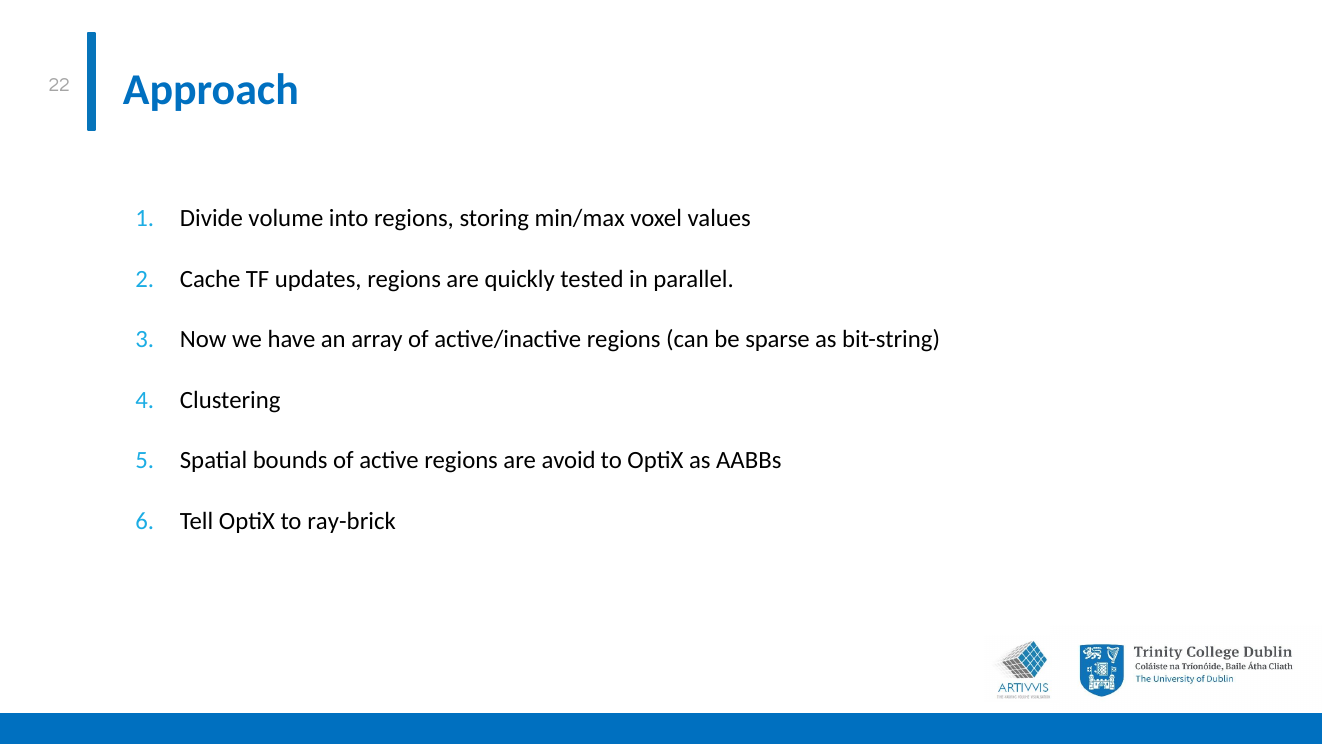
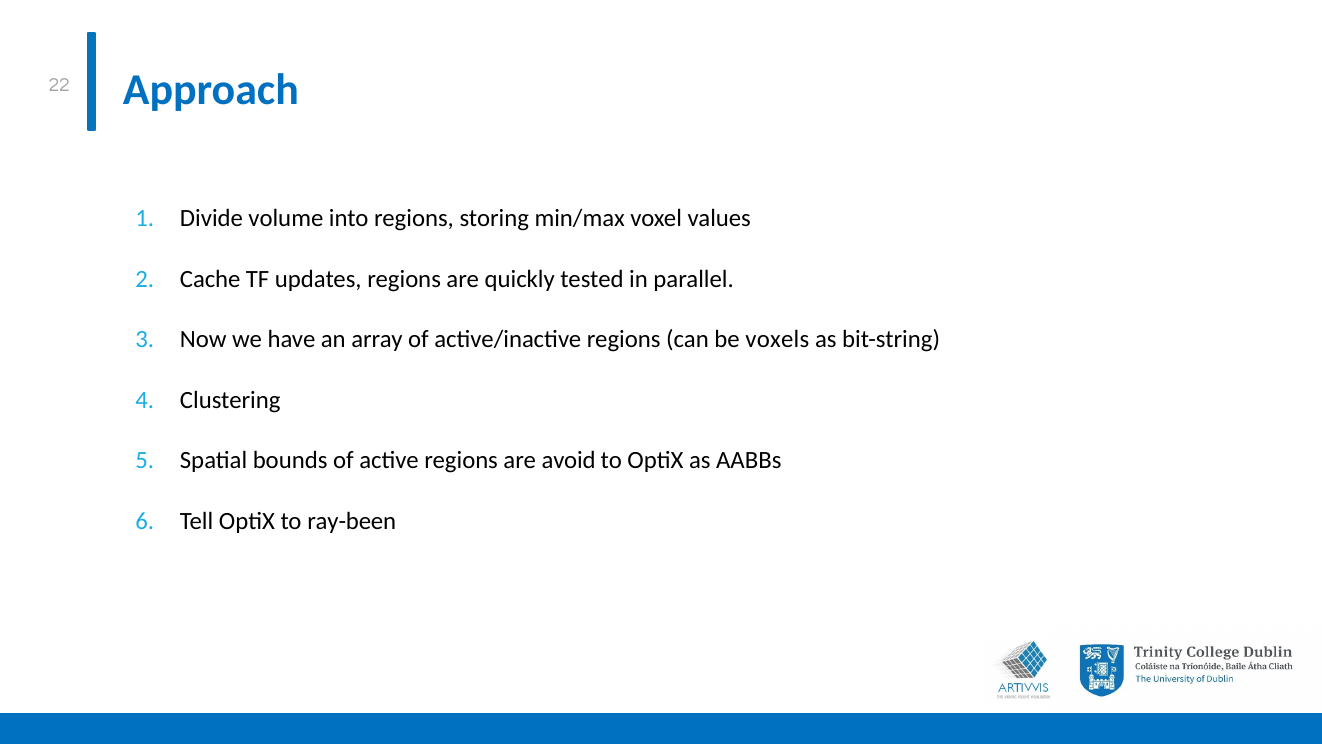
sparse: sparse -> voxels
ray-brick: ray-brick -> ray-been
